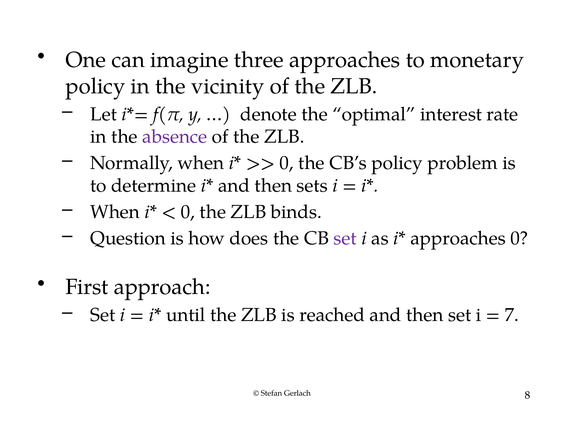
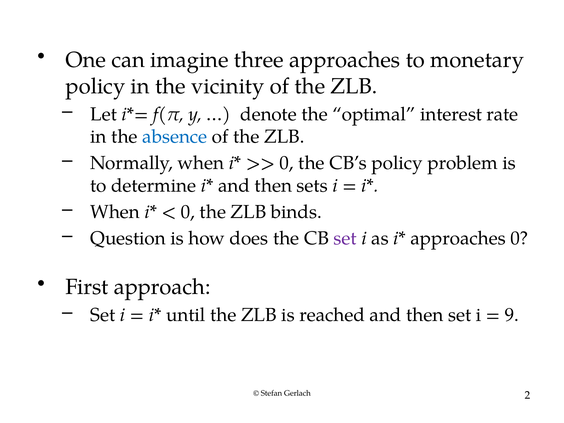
absence colour: purple -> blue
7: 7 -> 9
8: 8 -> 2
